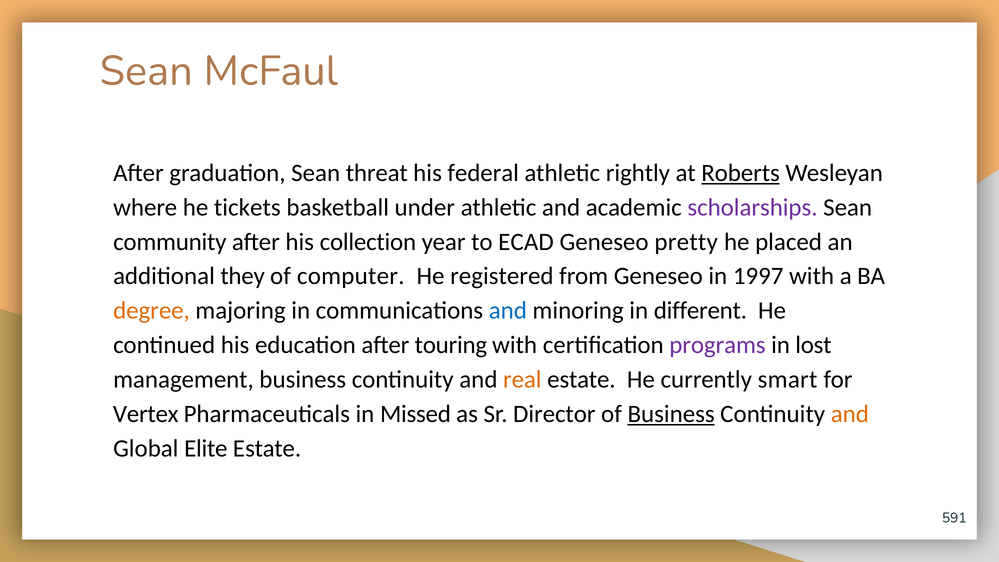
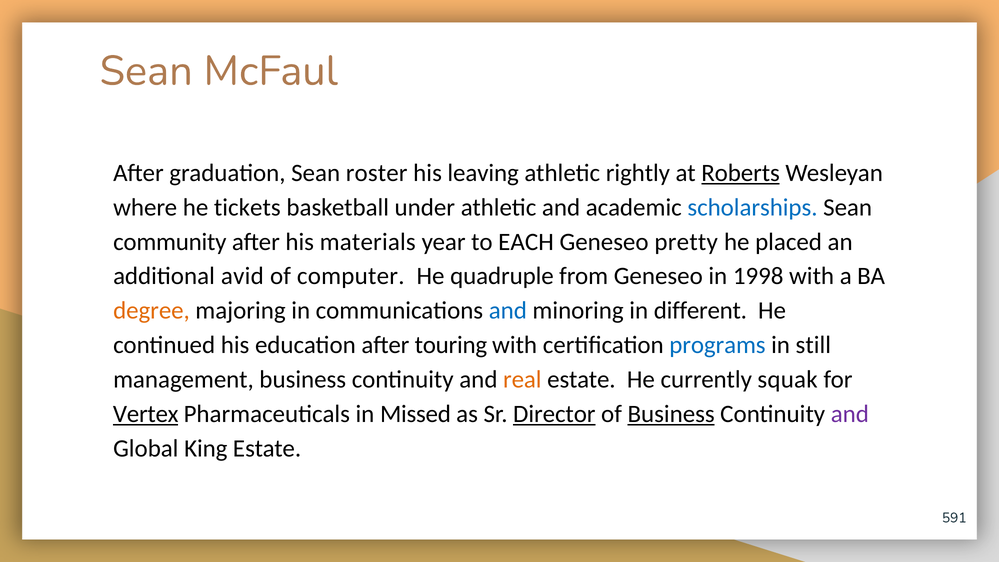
threat: threat -> roster
federal: federal -> leaving
scholarships colour: purple -> blue
collection: collection -> materials
ECAD: ECAD -> EACH
they: they -> avid
registered: registered -> quadruple
1997: 1997 -> 1998
programs colour: purple -> blue
lost: lost -> still
smart: smart -> squak
Vertex underline: none -> present
Director underline: none -> present
and at (850, 414) colour: orange -> purple
Elite: Elite -> King
